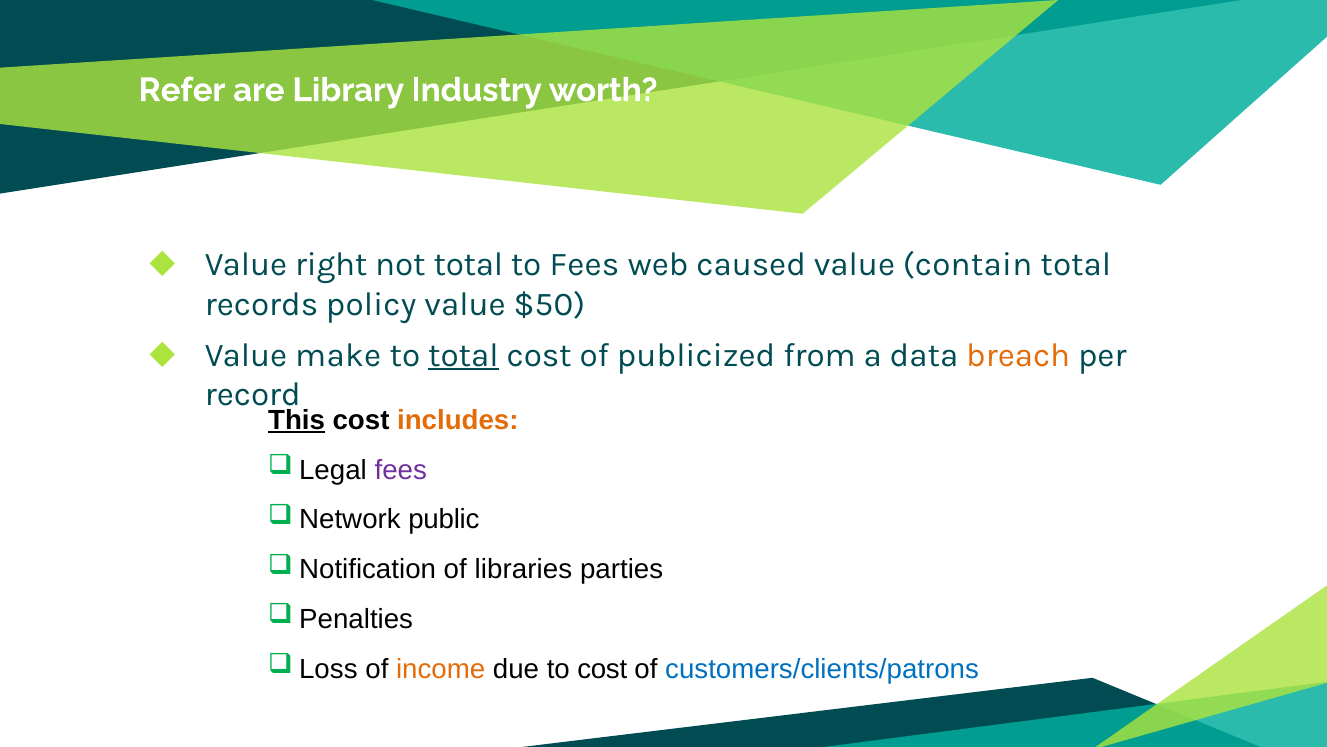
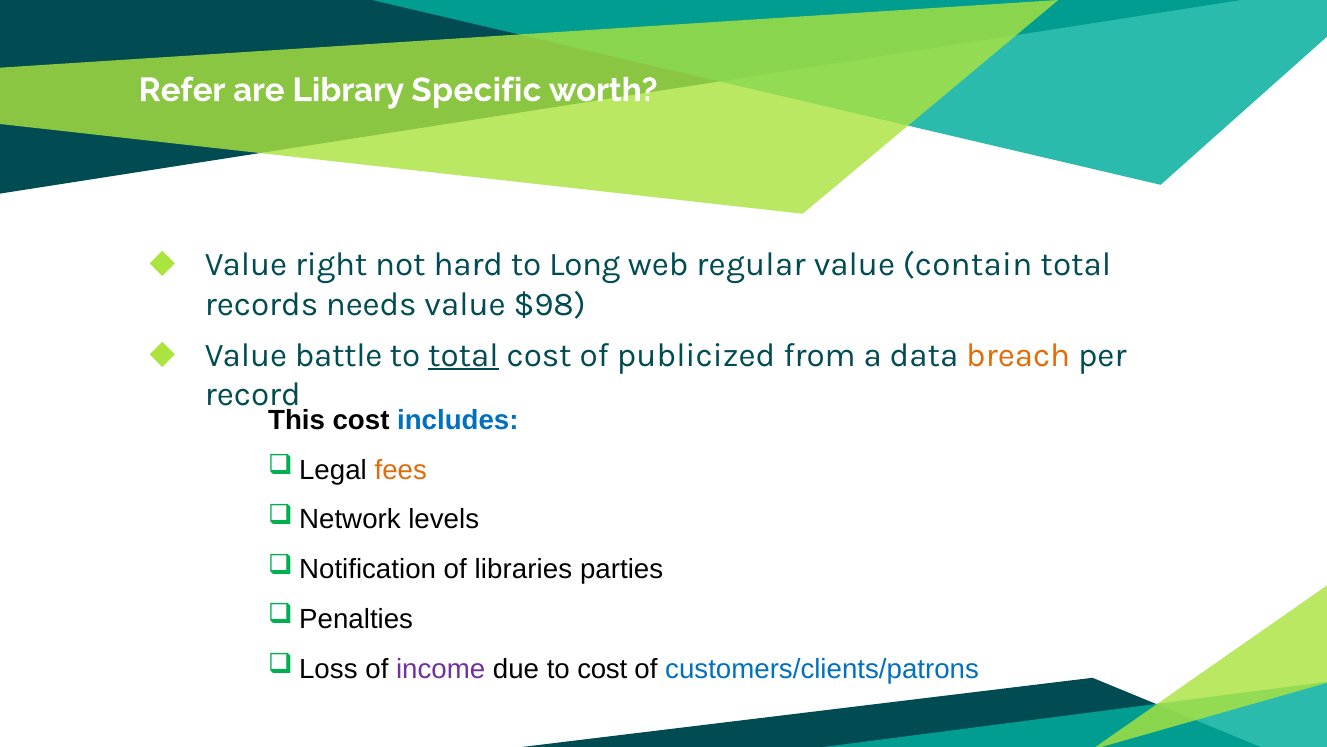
Industry: Industry -> Specific
not total: total -> hard
to Fees: Fees -> Long
caused: caused -> regular
policy: policy -> needs
$50: $50 -> $98
make: make -> battle
This underline: present -> none
includes colour: orange -> blue
fees at (401, 470) colour: purple -> orange
public: public -> levels
income colour: orange -> purple
